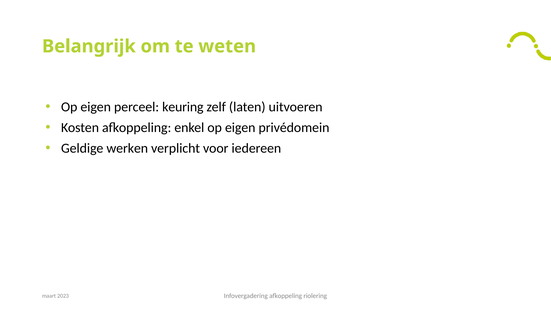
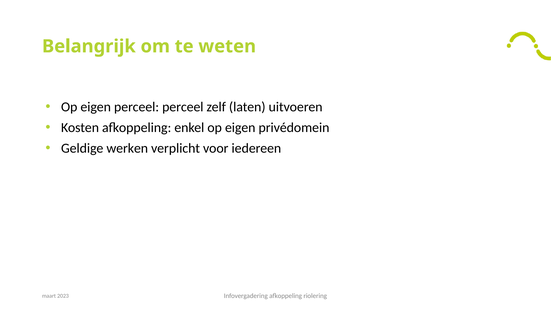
perceel keuring: keuring -> perceel
